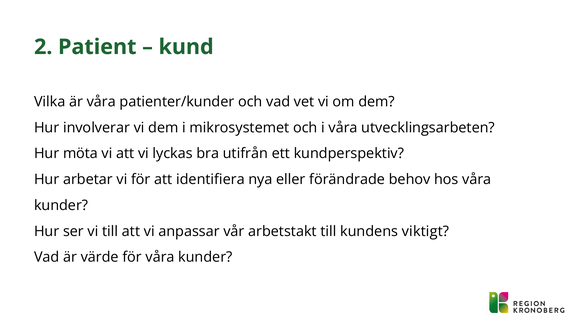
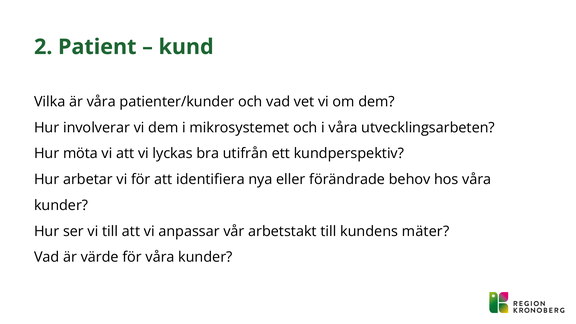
viktigt: viktigt -> mäter
